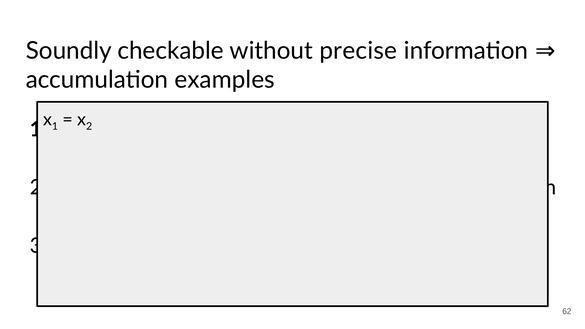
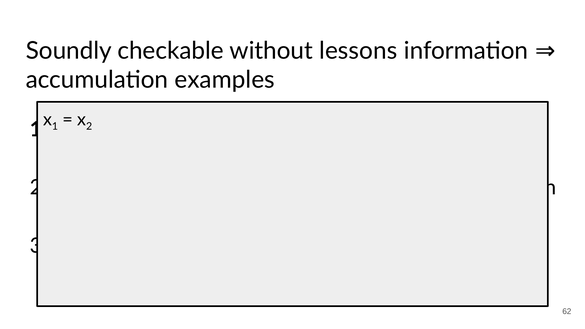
precise: precise -> lessons
